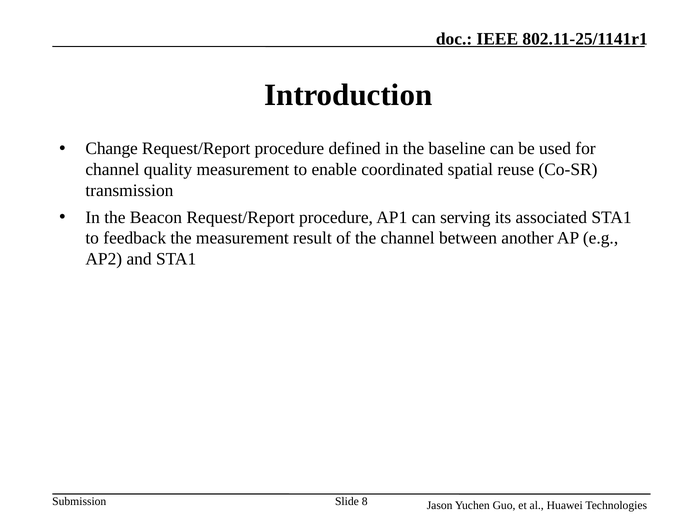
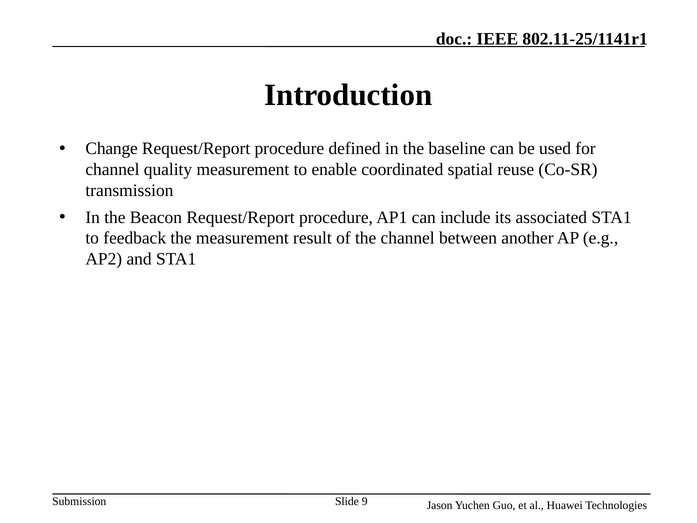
serving: serving -> include
8: 8 -> 9
